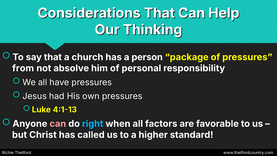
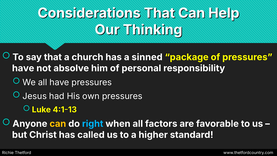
person: person -> sinned
from at (23, 68): from -> have
can at (58, 124) colour: pink -> yellow
